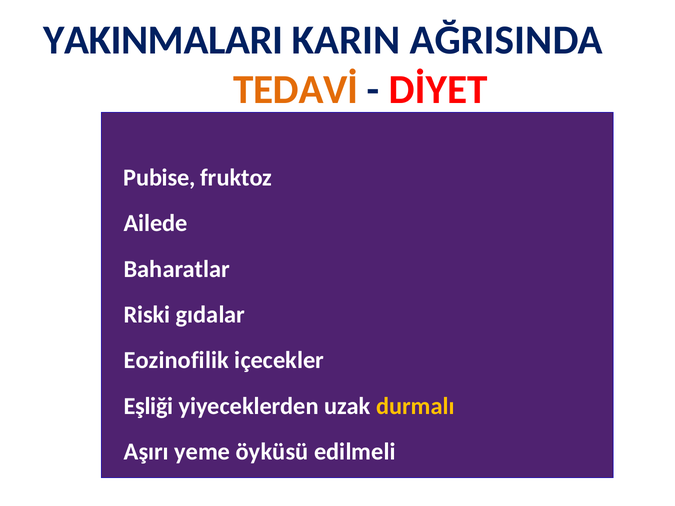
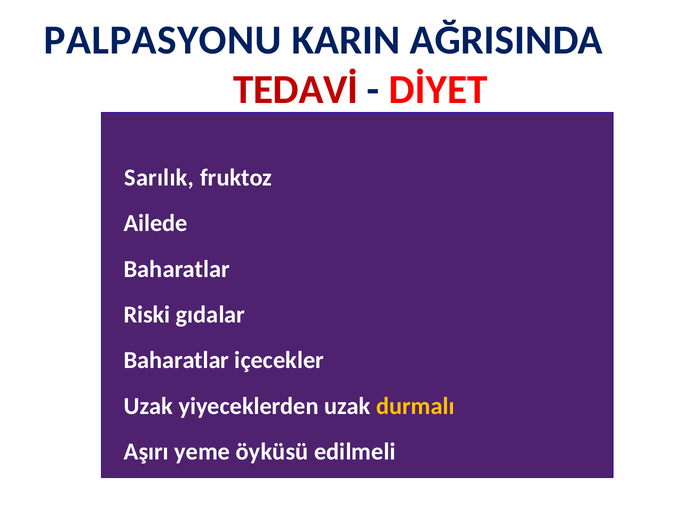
YAKINMALARI: YAKINMALARI -> PALPASYONU
TEDAVİ colour: orange -> red
Pubise: Pubise -> Sarılık
Eozinofilik at (176, 361): Eozinofilik -> Baharatlar
Eşliği at (149, 406): Eşliği -> Uzak
